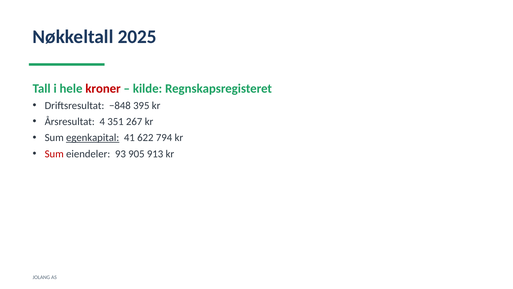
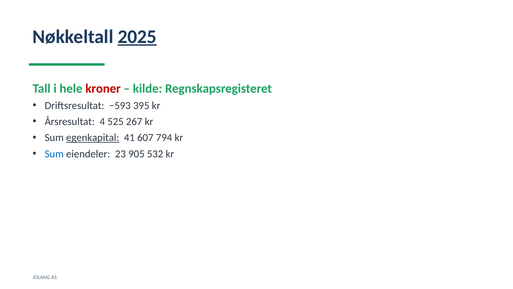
2025 underline: none -> present
−848: −848 -> −593
351: 351 -> 525
622: 622 -> 607
Sum at (54, 154) colour: red -> blue
93: 93 -> 23
913: 913 -> 532
